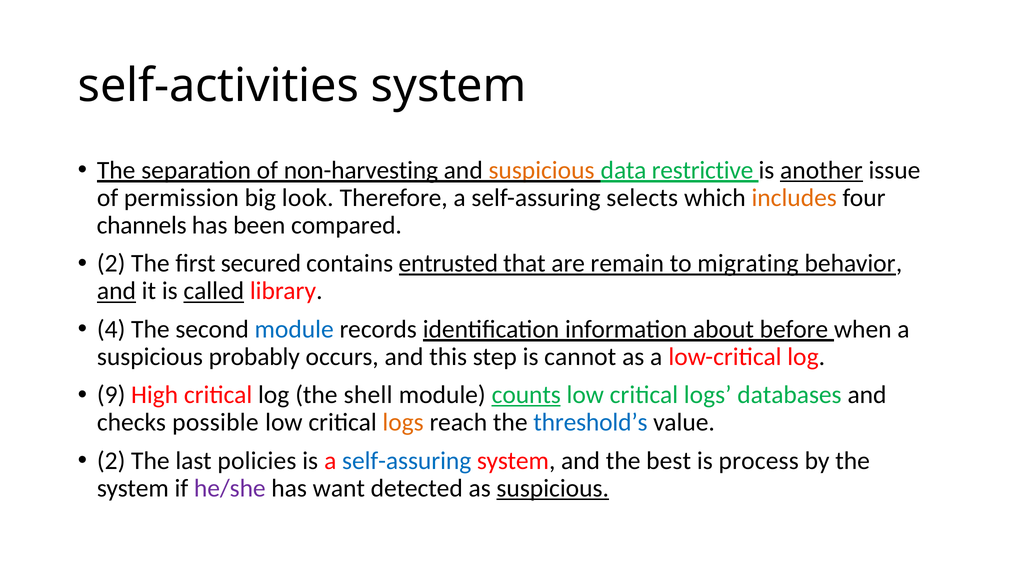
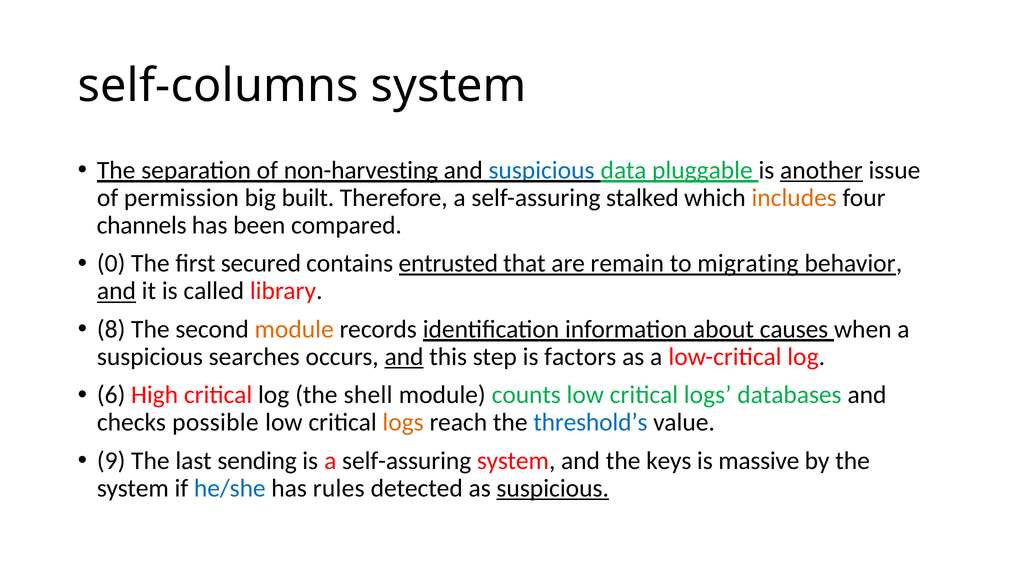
self-activities: self-activities -> self-columns
suspicious at (542, 170) colour: orange -> blue
restrictive: restrictive -> pluggable
look: look -> built
selects: selects -> stalked
2 at (111, 264): 2 -> 0
called underline: present -> none
4: 4 -> 8
module at (294, 329) colour: blue -> orange
before: before -> causes
probably: probably -> searches
and at (404, 357) underline: none -> present
cannot: cannot -> factors
9: 9 -> 6
counts underline: present -> none
2 at (111, 461): 2 -> 9
policies: policies -> sending
self-assuring at (407, 461) colour: blue -> black
best: best -> keys
process: process -> massive
he/she colour: purple -> blue
want: want -> rules
